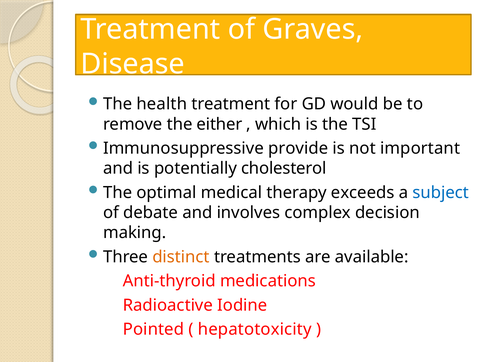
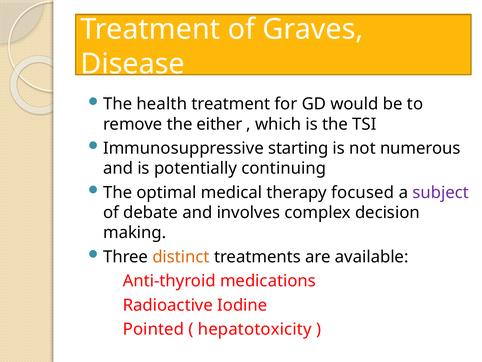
provide: provide -> starting
important: important -> numerous
cholesterol: cholesterol -> continuing
exceeds: exceeds -> focused
subject colour: blue -> purple
